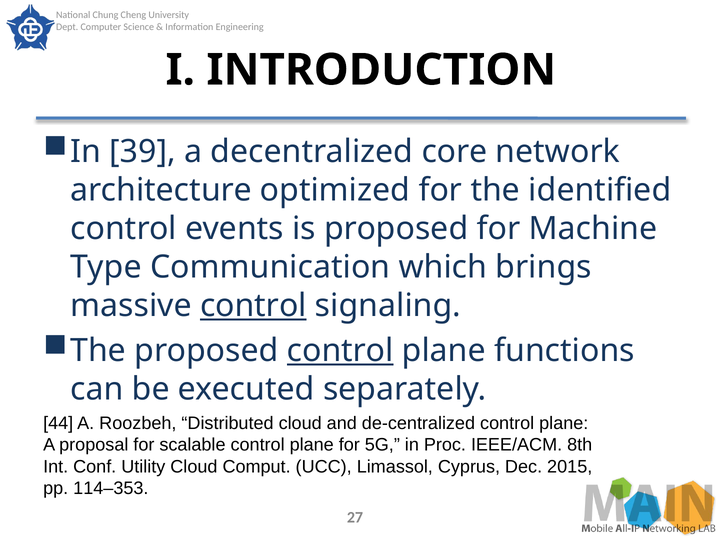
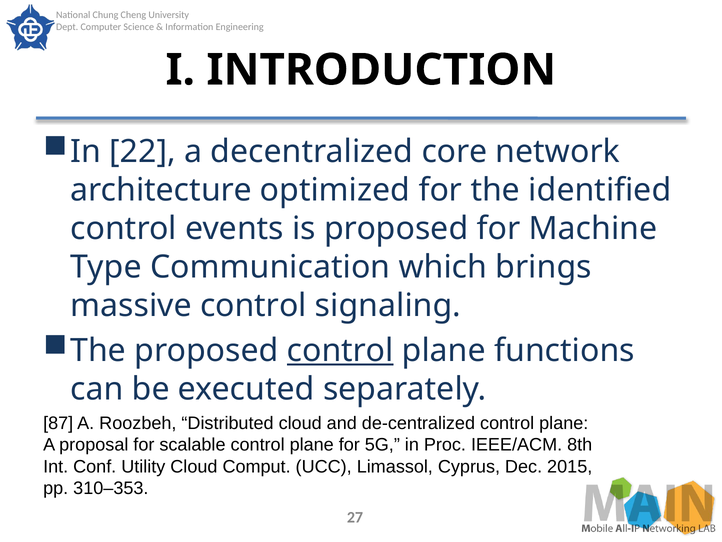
39: 39 -> 22
control at (253, 306) underline: present -> none
44: 44 -> 87
114–353: 114–353 -> 310–353
